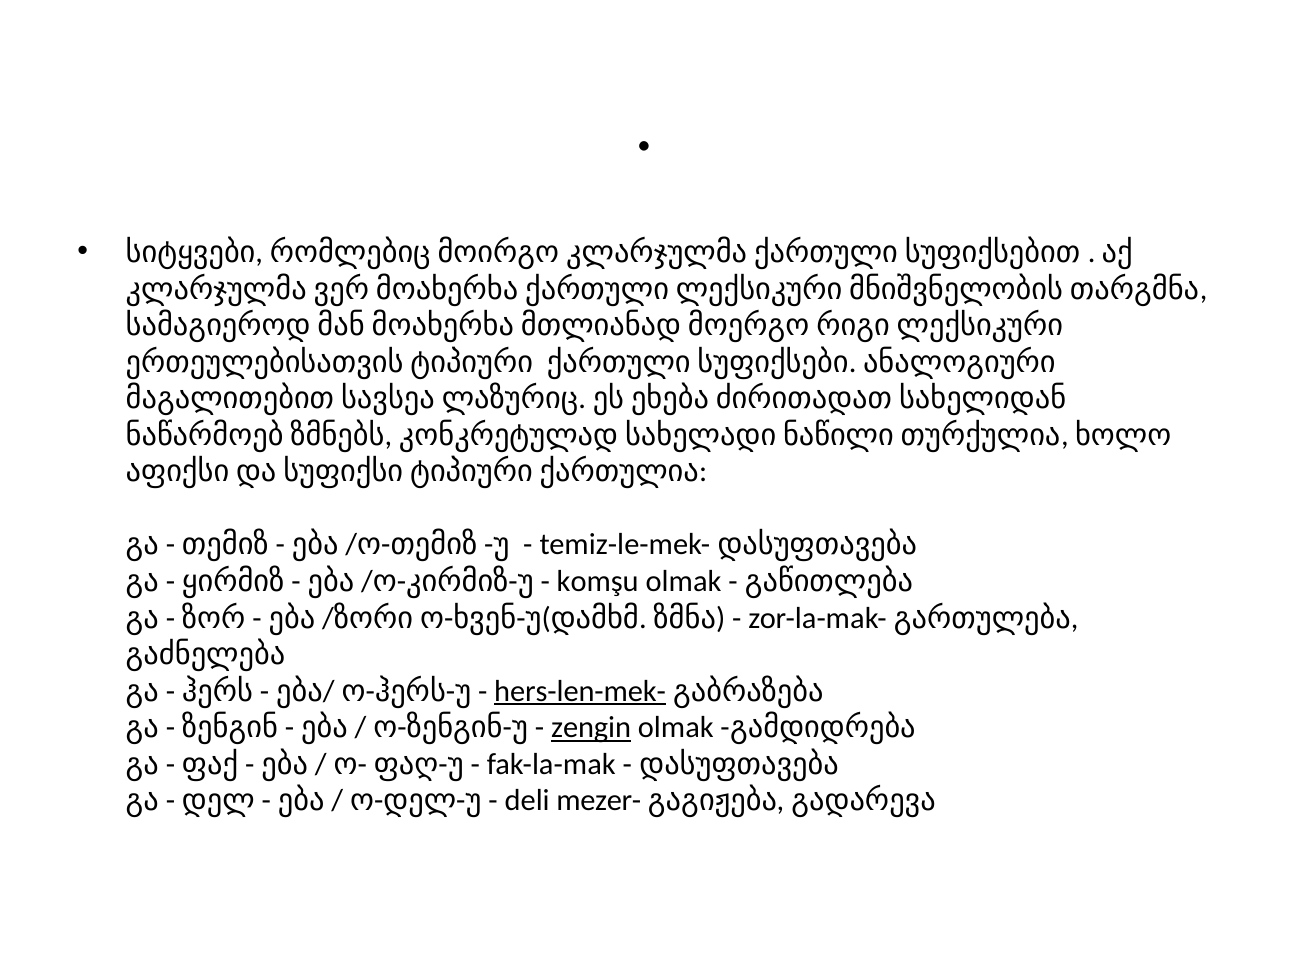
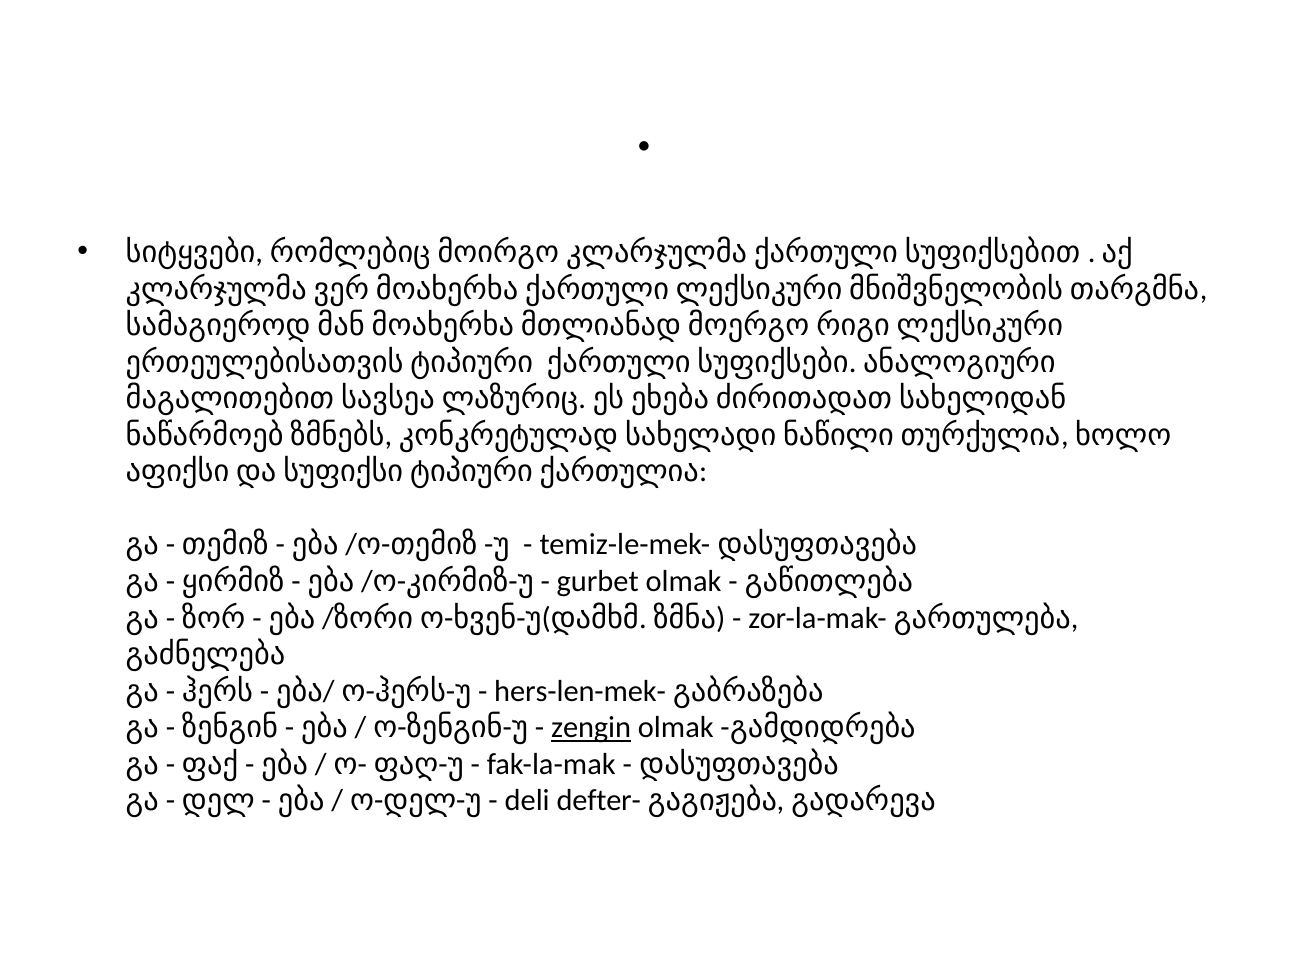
komşu: komşu -> gurbet
hers-len-mek- underline: present -> none
mezer-: mezer- -> defter-
